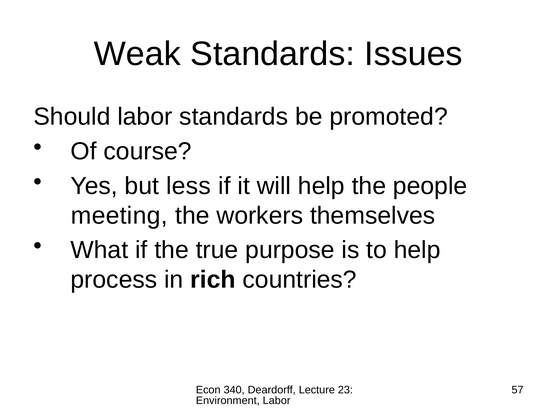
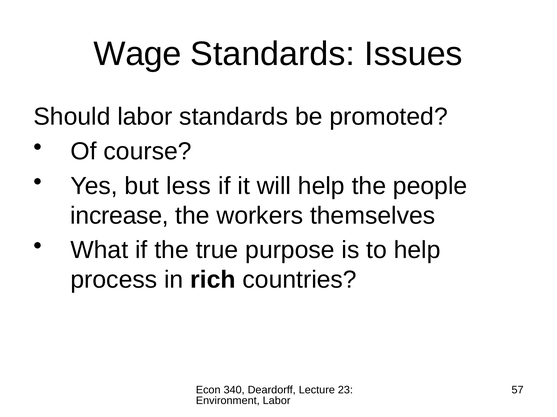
Weak: Weak -> Wage
meeting: meeting -> increase
